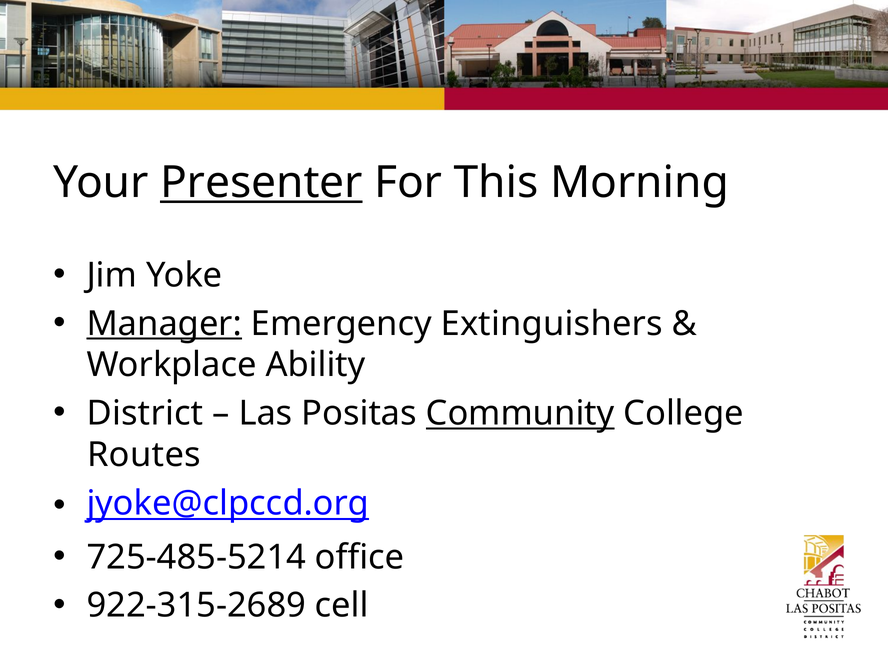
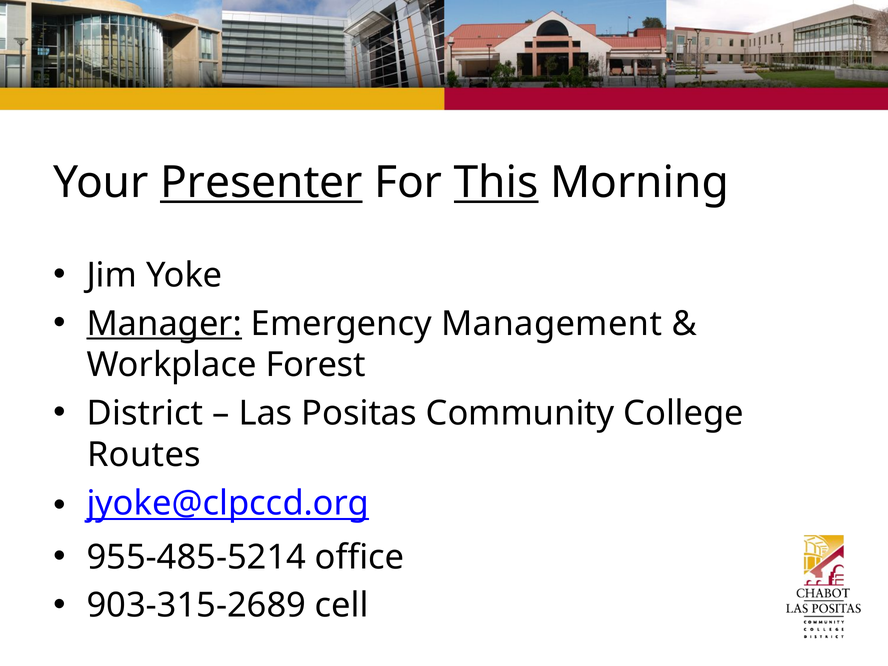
This underline: none -> present
Extinguishers: Extinguishers -> Management
Ability: Ability -> Forest
Community underline: present -> none
725-485-5214: 725-485-5214 -> 955-485-5214
922-315-2689: 922-315-2689 -> 903-315-2689
